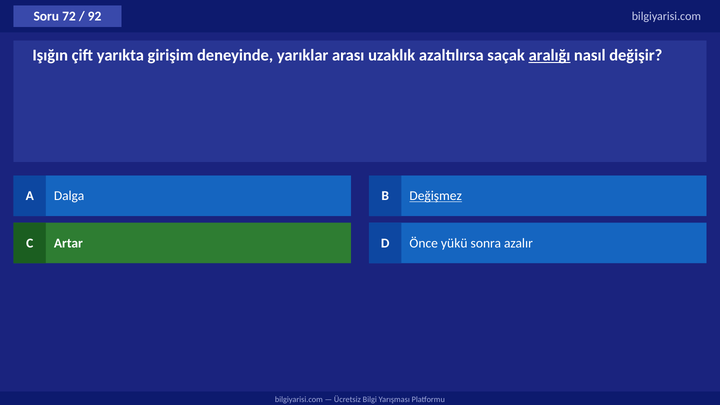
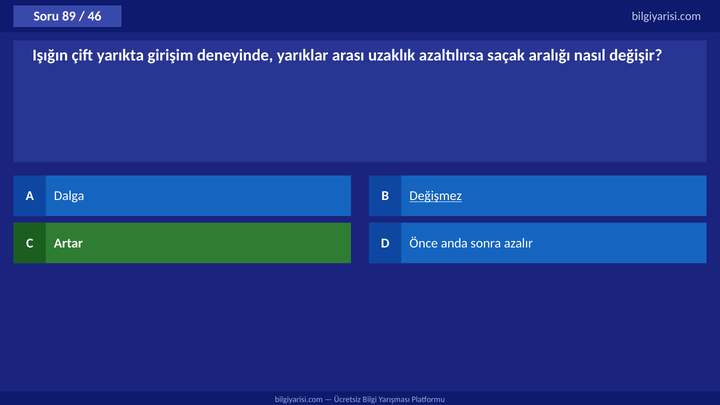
72: 72 -> 89
92: 92 -> 46
aralığı underline: present -> none
yükü: yükü -> anda
